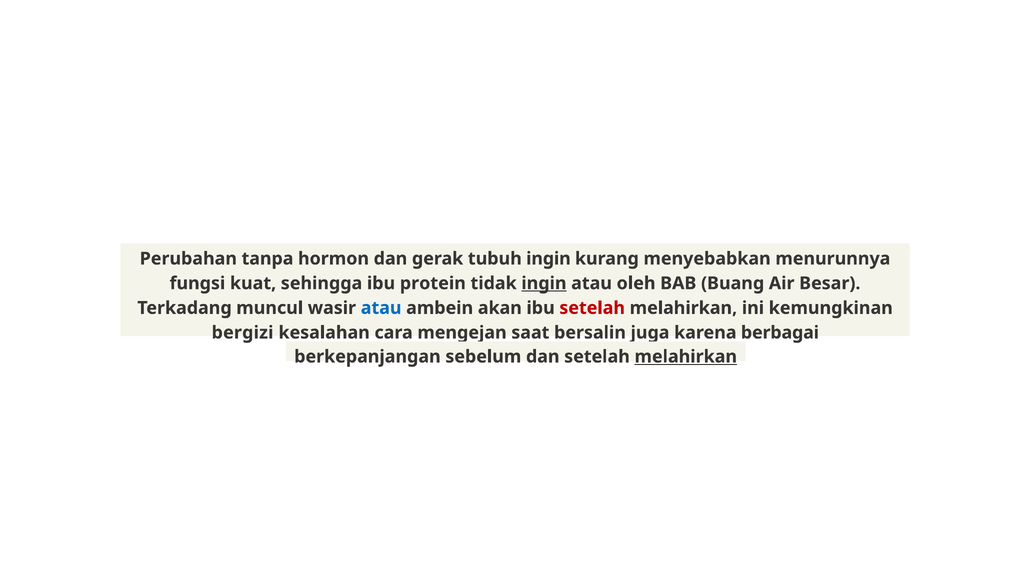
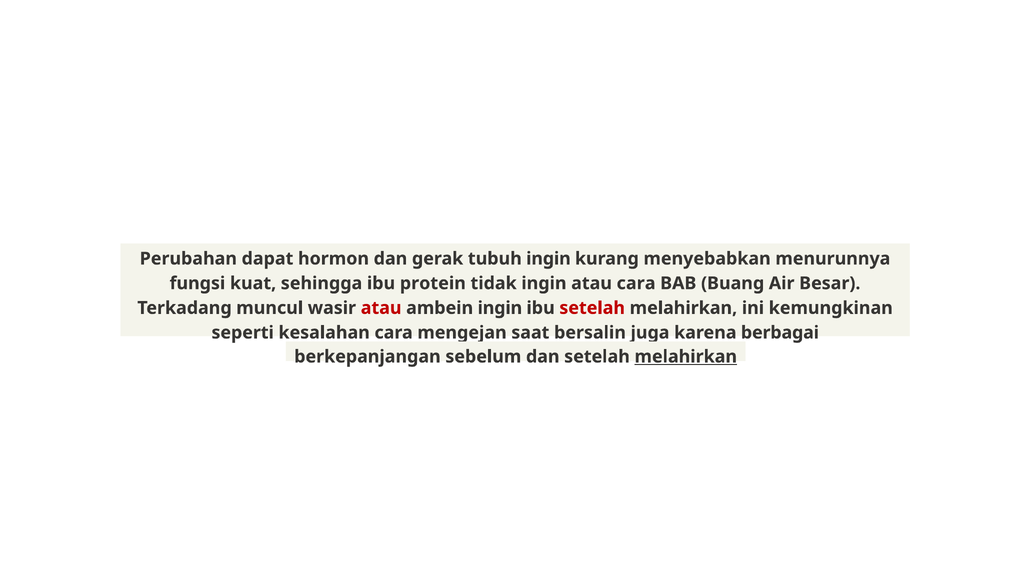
tanpa: tanpa -> dapat
ingin at (544, 283) underline: present -> none
atau oleh: oleh -> cara
atau at (381, 308) colour: blue -> red
ambein akan: akan -> ingin
bergizi: bergizi -> seperti
